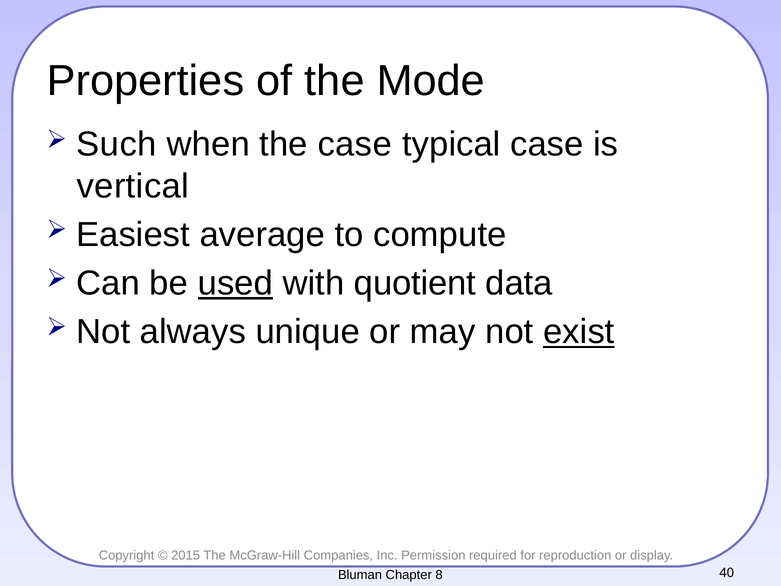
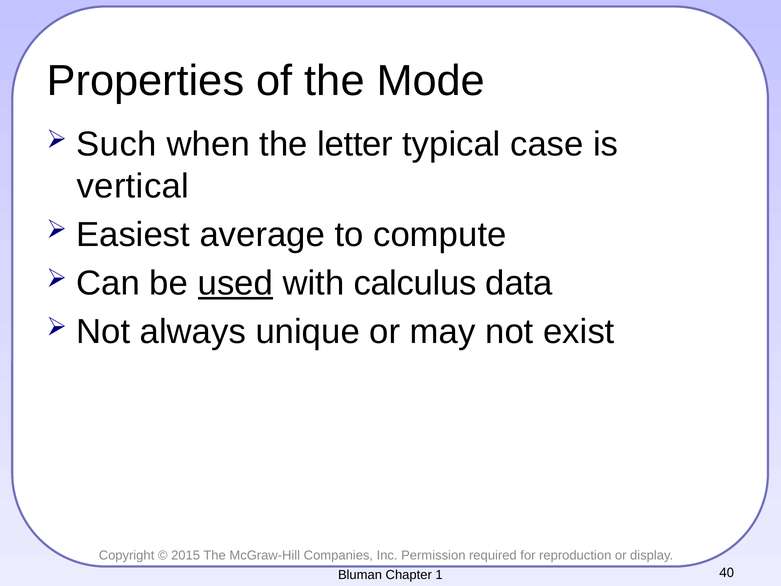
the case: case -> letter
quotient: quotient -> calculus
exist underline: present -> none
8: 8 -> 1
